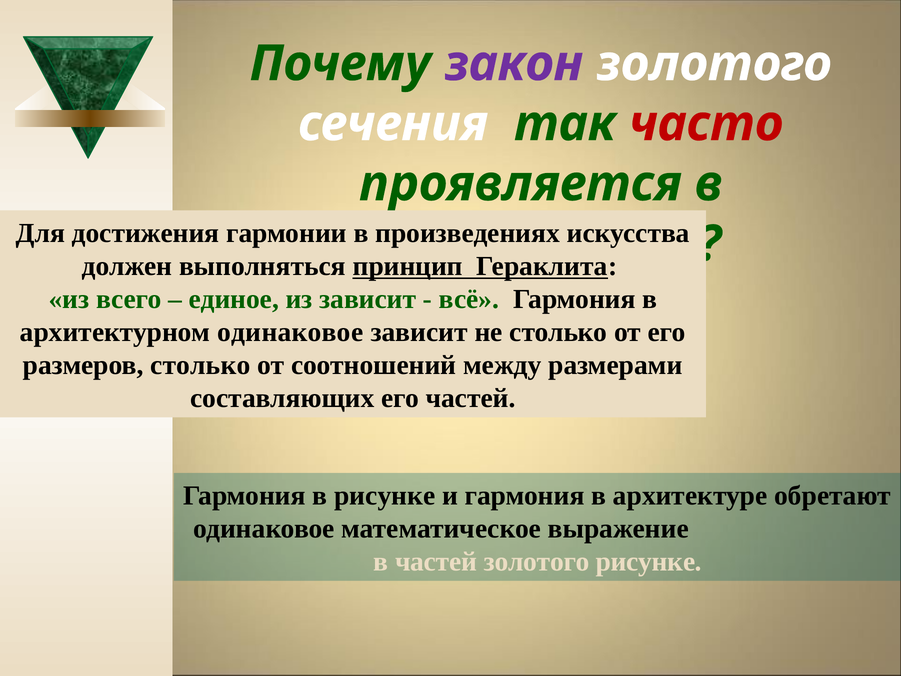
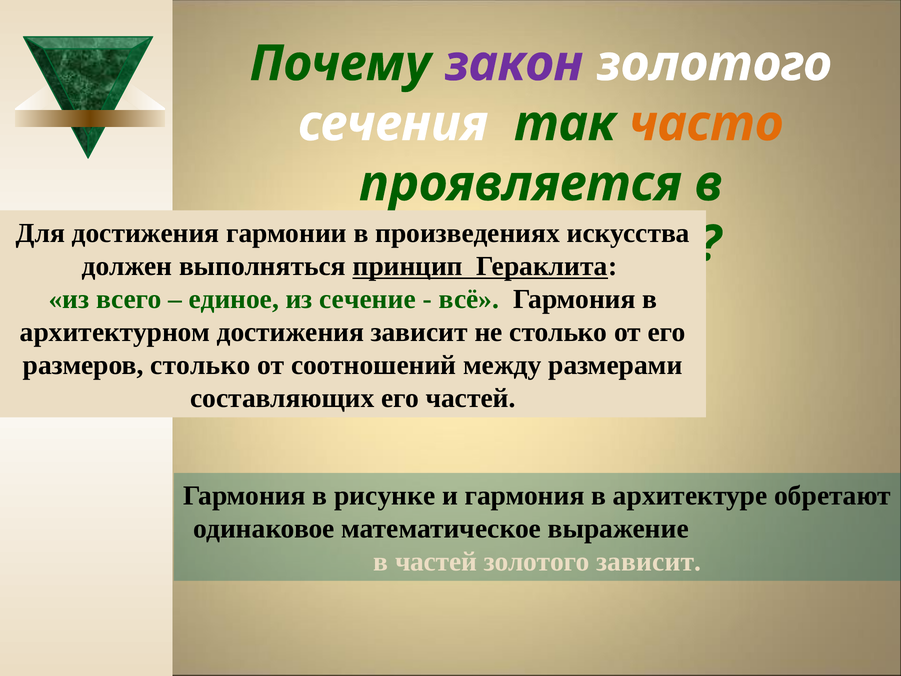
часто colour: red -> orange
из зависит: зависит -> сечение
архитектурном одинаковое: одинаковое -> достижения
золотого рисунке: рисунке -> зависит
